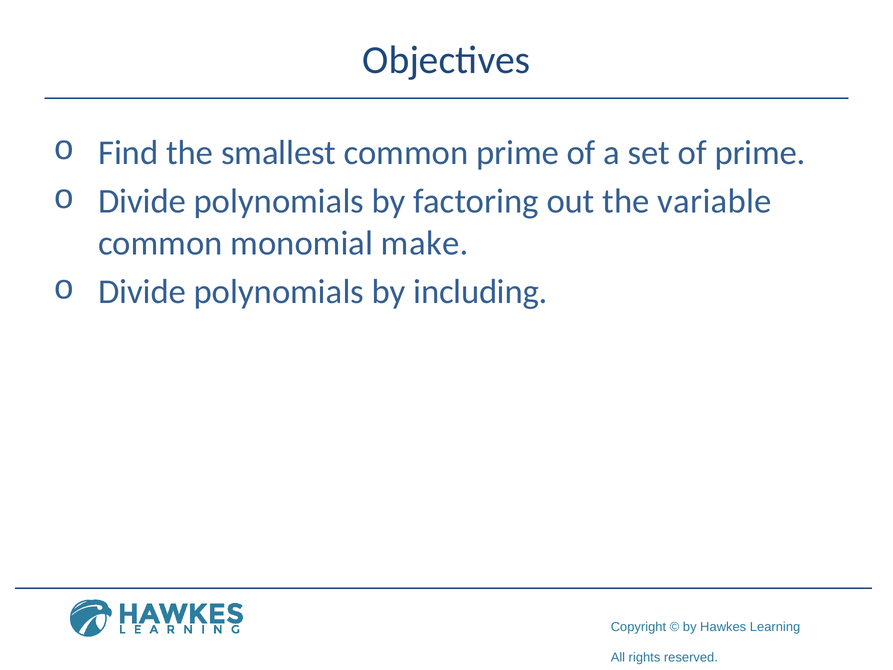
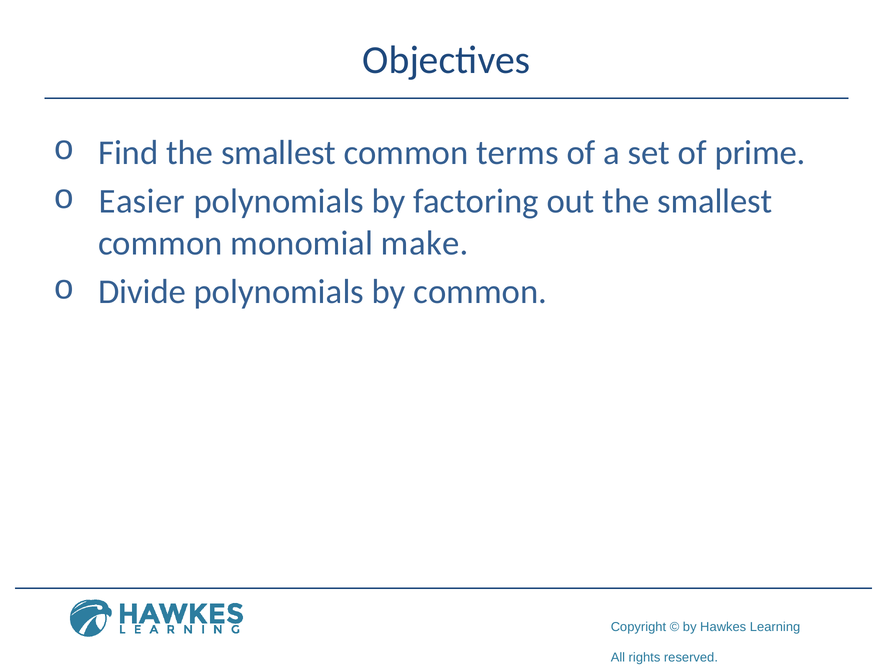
common prime: prime -> terms
Divide at (142, 201): Divide -> Easier
out the variable: variable -> smallest
by including: including -> common
